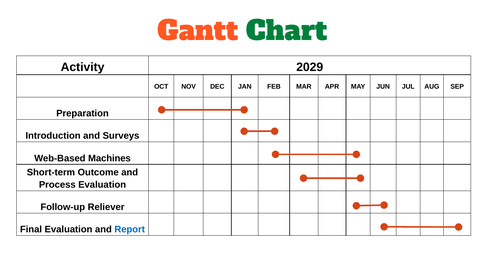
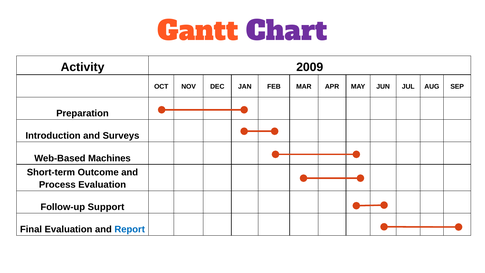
Chart colour: green -> purple
2029: 2029 -> 2009
Reliever: Reliever -> Support
